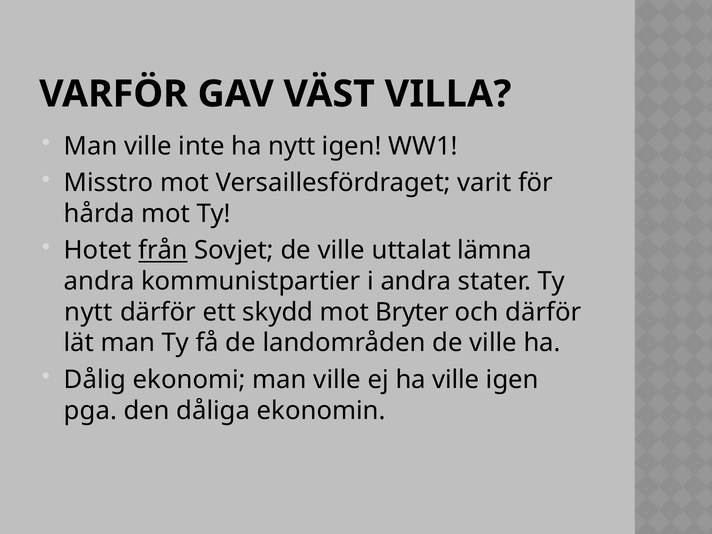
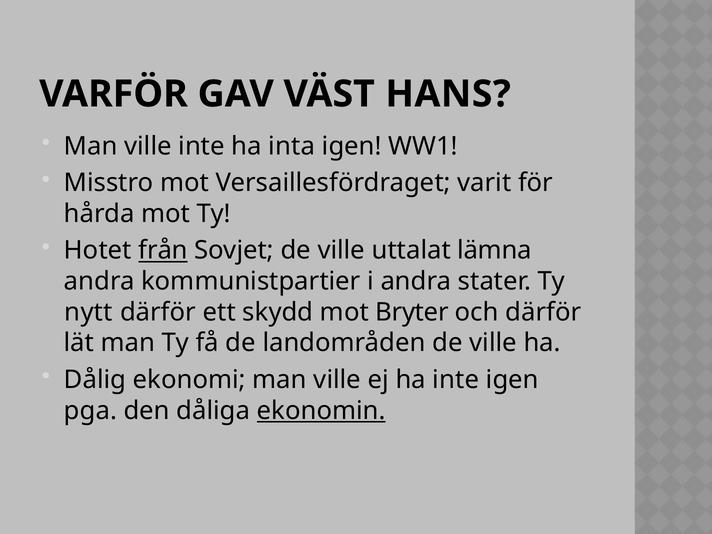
VILLA: VILLA -> HANS
ha nytt: nytt -> inta
ha ville: ville -> inte
ekonomin underline: none -> present
